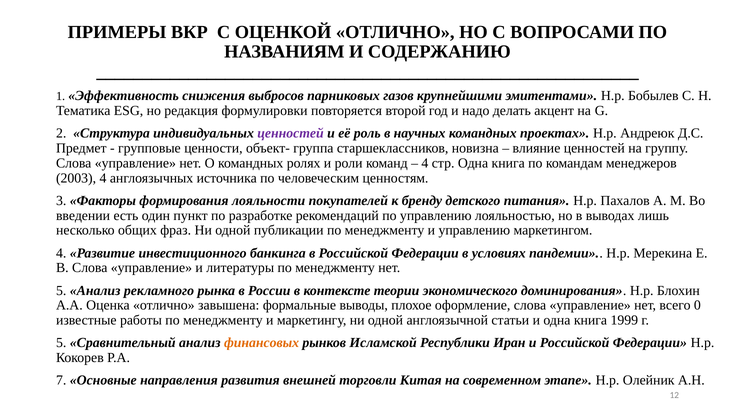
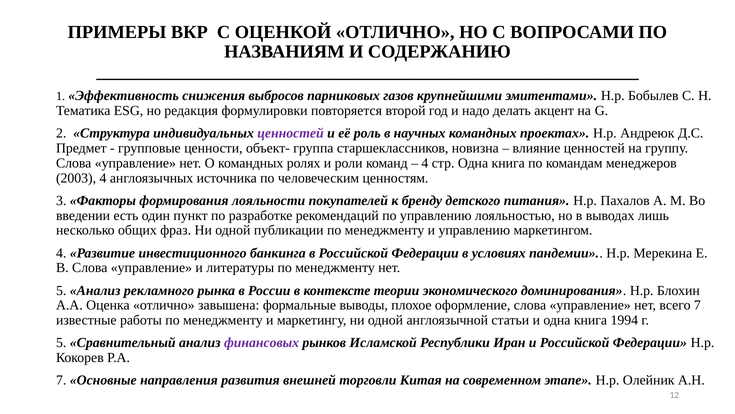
всего 0: 0 -> 7
1999: 1999 -> 1994
финансовых colour: orange -> purple
